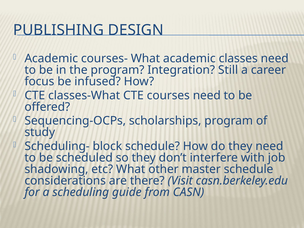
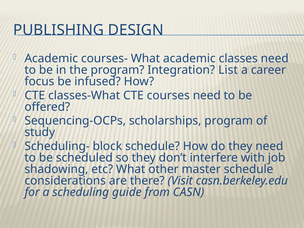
Still: Still -> List
